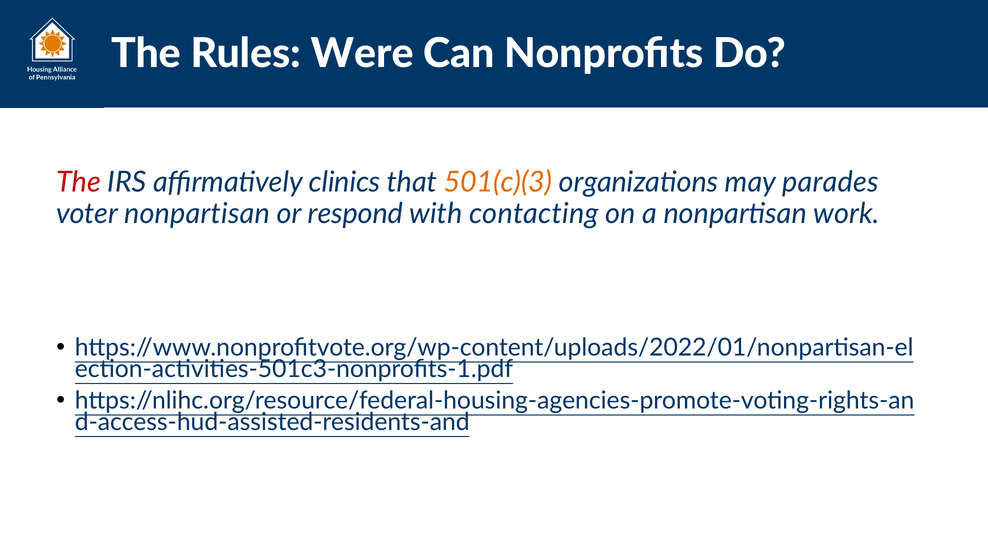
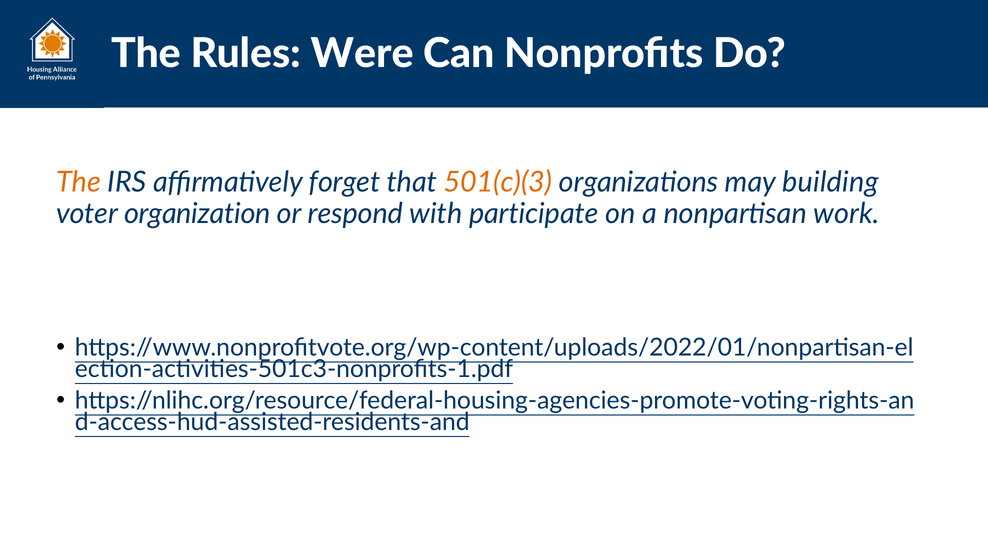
The at (79, 182) colour: red -> orange
clinics: clinics -> forget
parades: parades -> building
voter nonpartisan: nonpartisan -> organization
contacting: contacting -> participate
